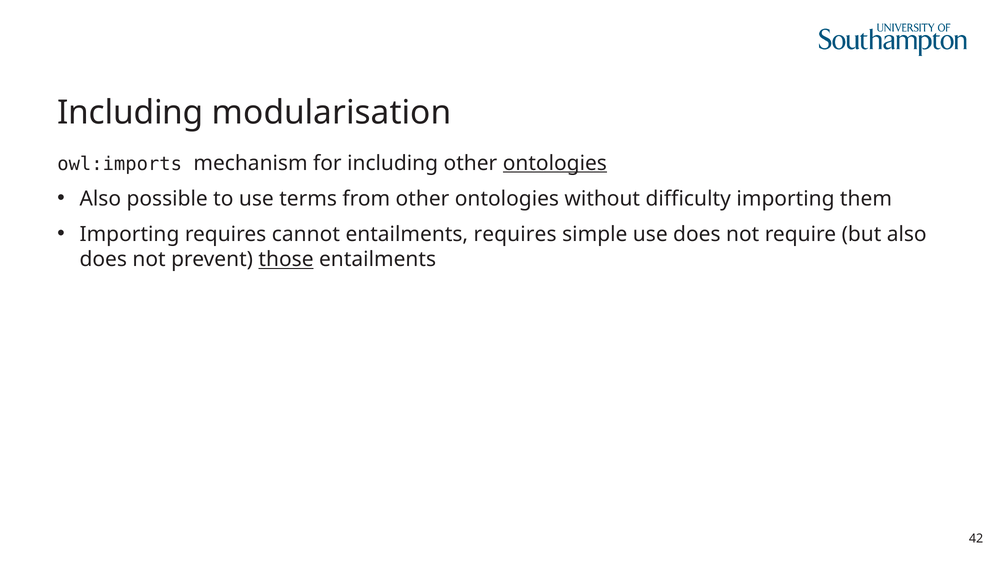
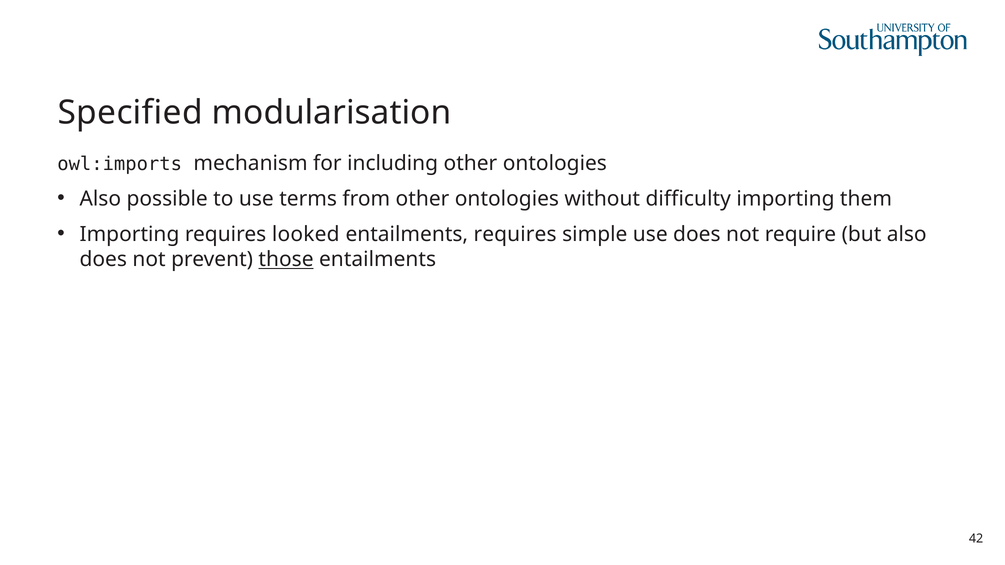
Including at (130, 113): Including -> Specified
ontologies at (555, 163) underline: present -> none
cannot: cannot -> looked
